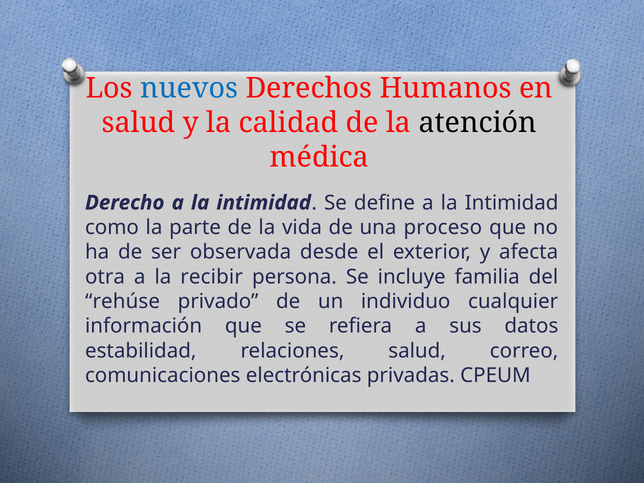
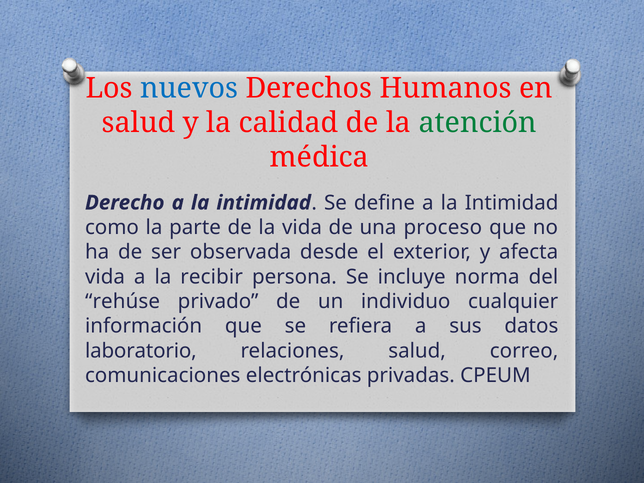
atención colour: black -> green
otra at (105, 277): otra -> vida
familia: familia -> norma
estabilidad: estabilidad -> laboratorio
